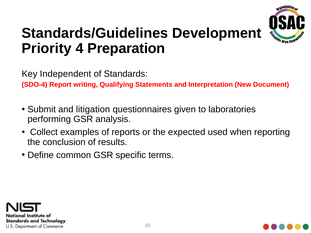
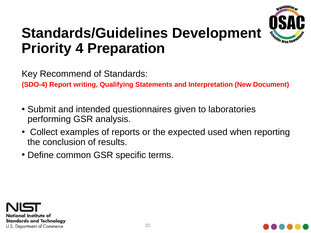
Independent: Independent -> Recommend
litigation: litigation -> intended
